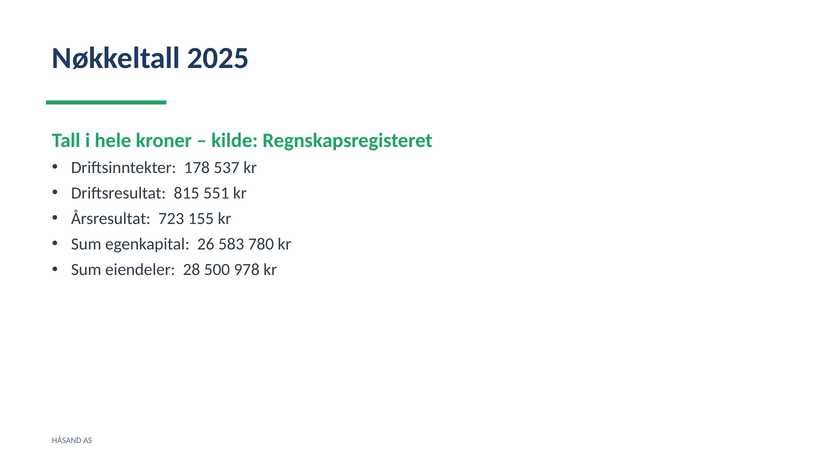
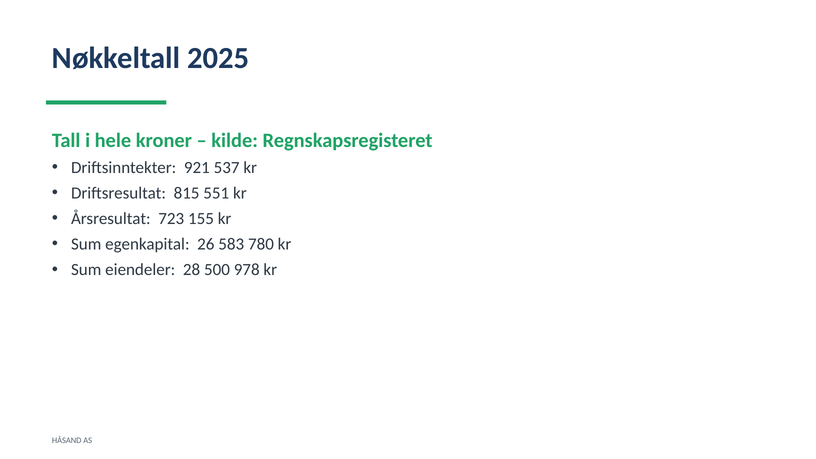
178: 178 -> 921
